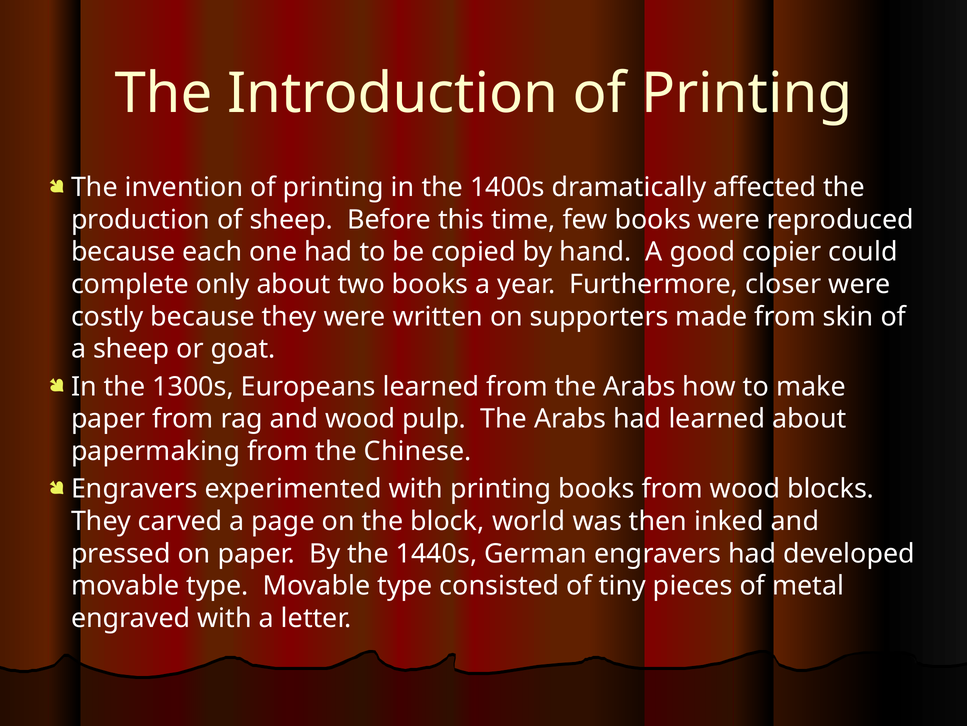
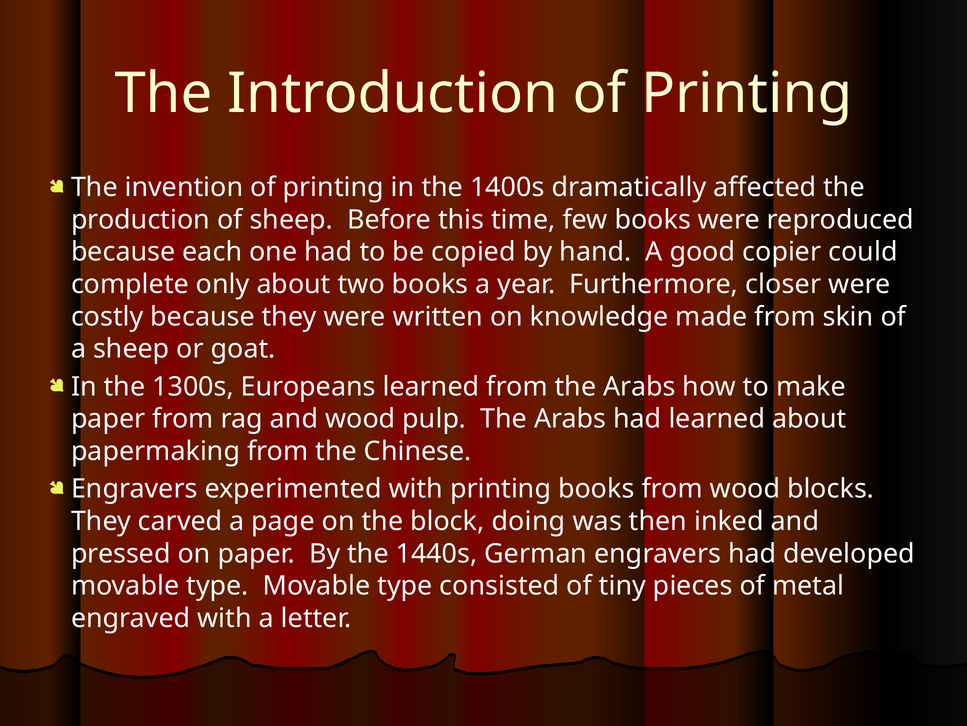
supporters: supporters -> knowledge
world: world -> doing
